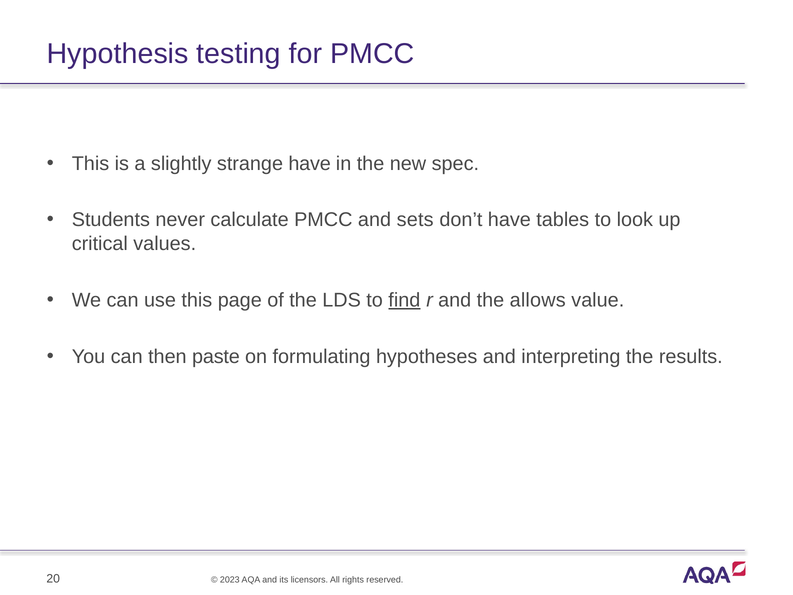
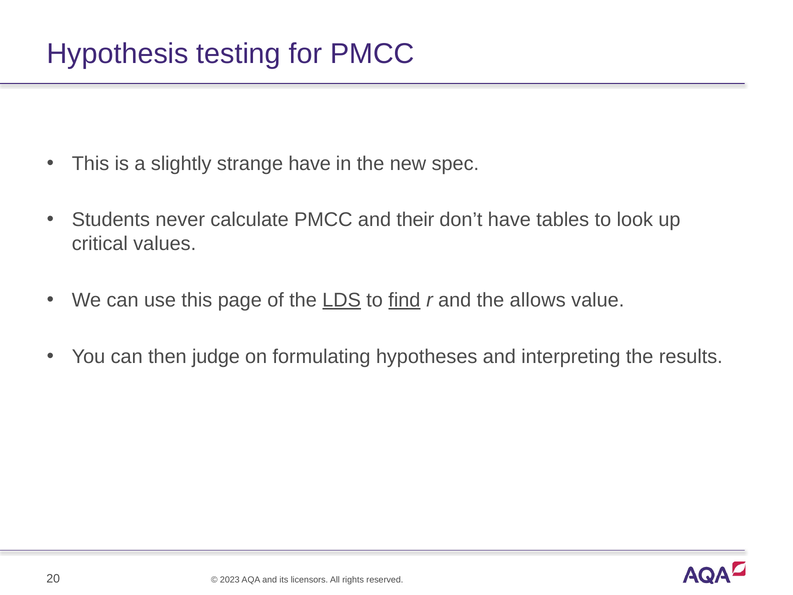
sets: sets -> their
LDS underline: none -> present
paste: paste -> judge
